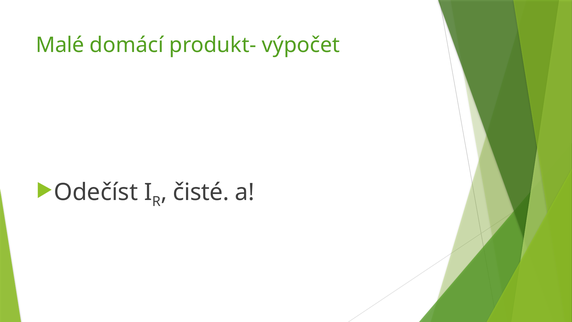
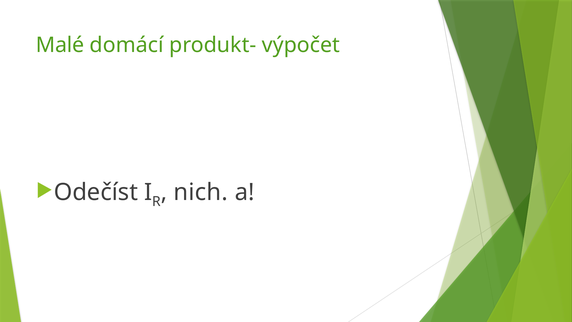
čisté: čisté -> nich
